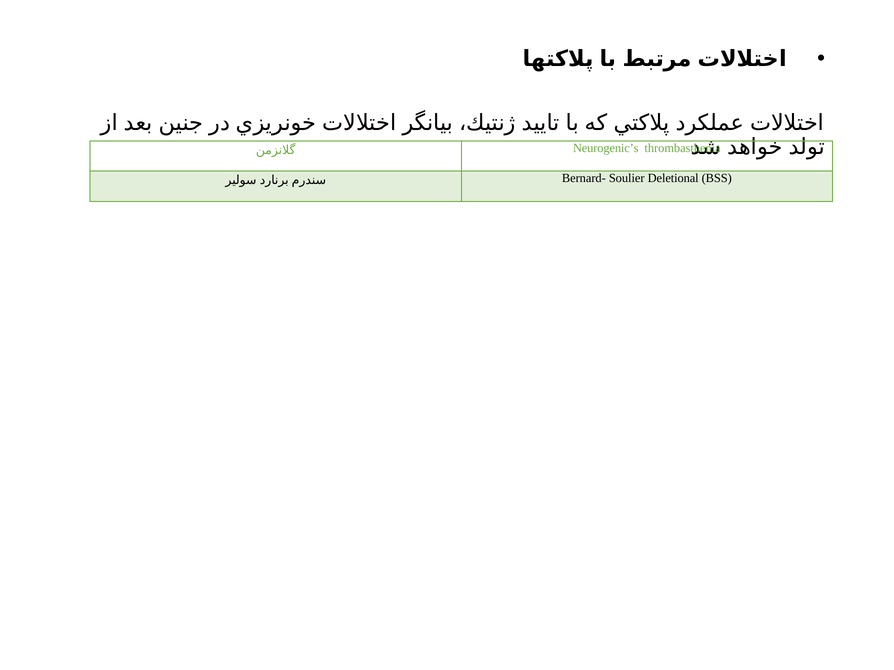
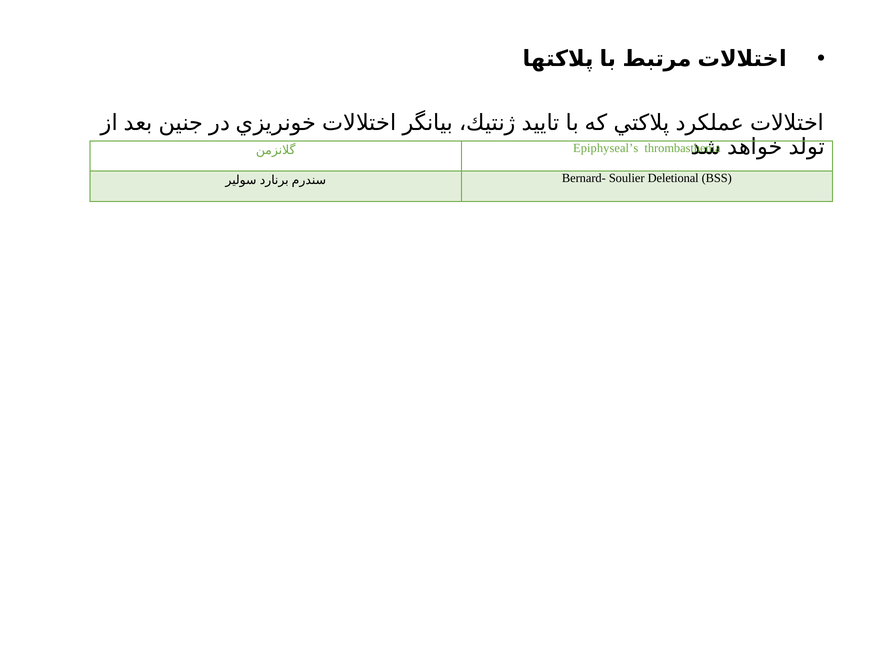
Neurogenic’s: Neurogenic’s -> Epiphyseal’s
